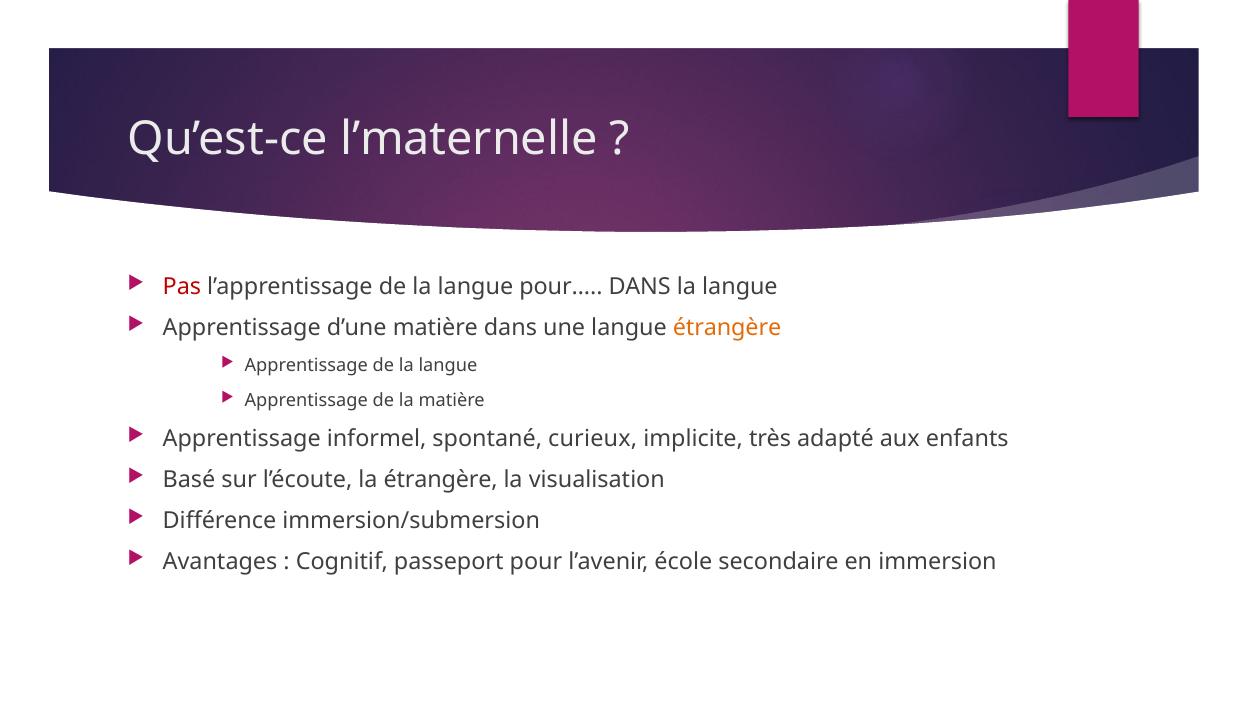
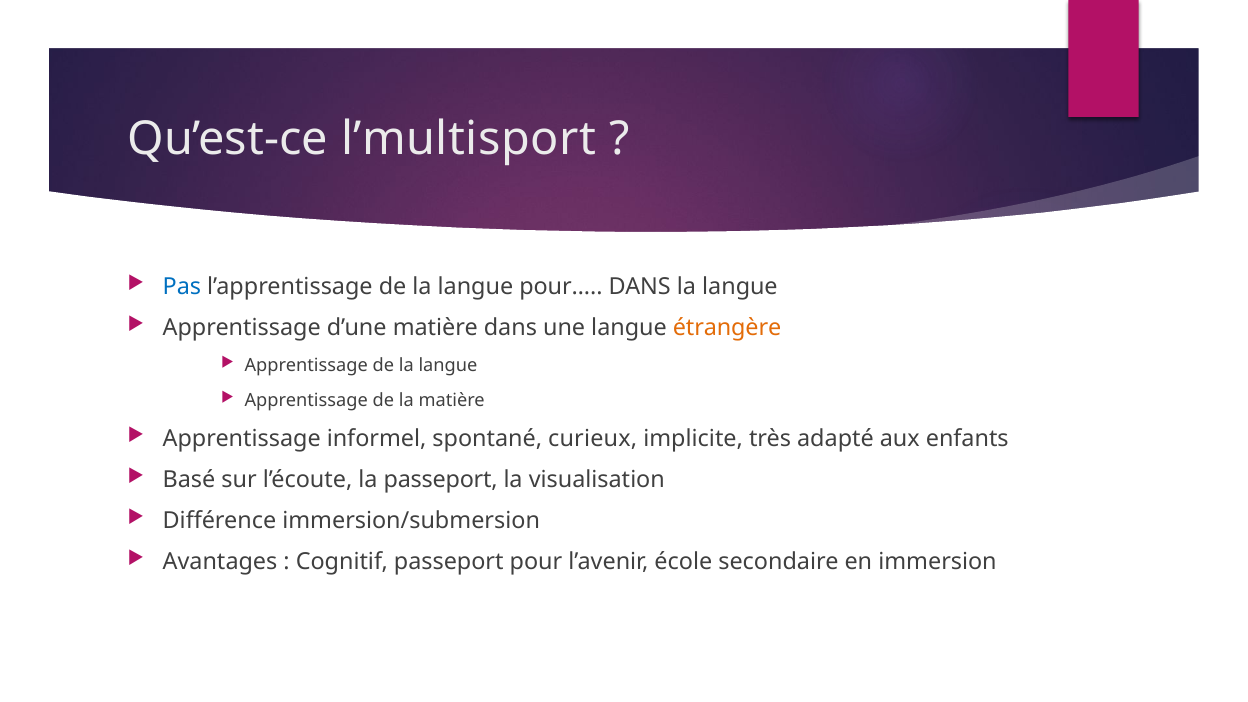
l’maternelle: l’maternelle -> l’multisport
Pas colour: red -> blue
la étrangère: étrangère -> passeport
